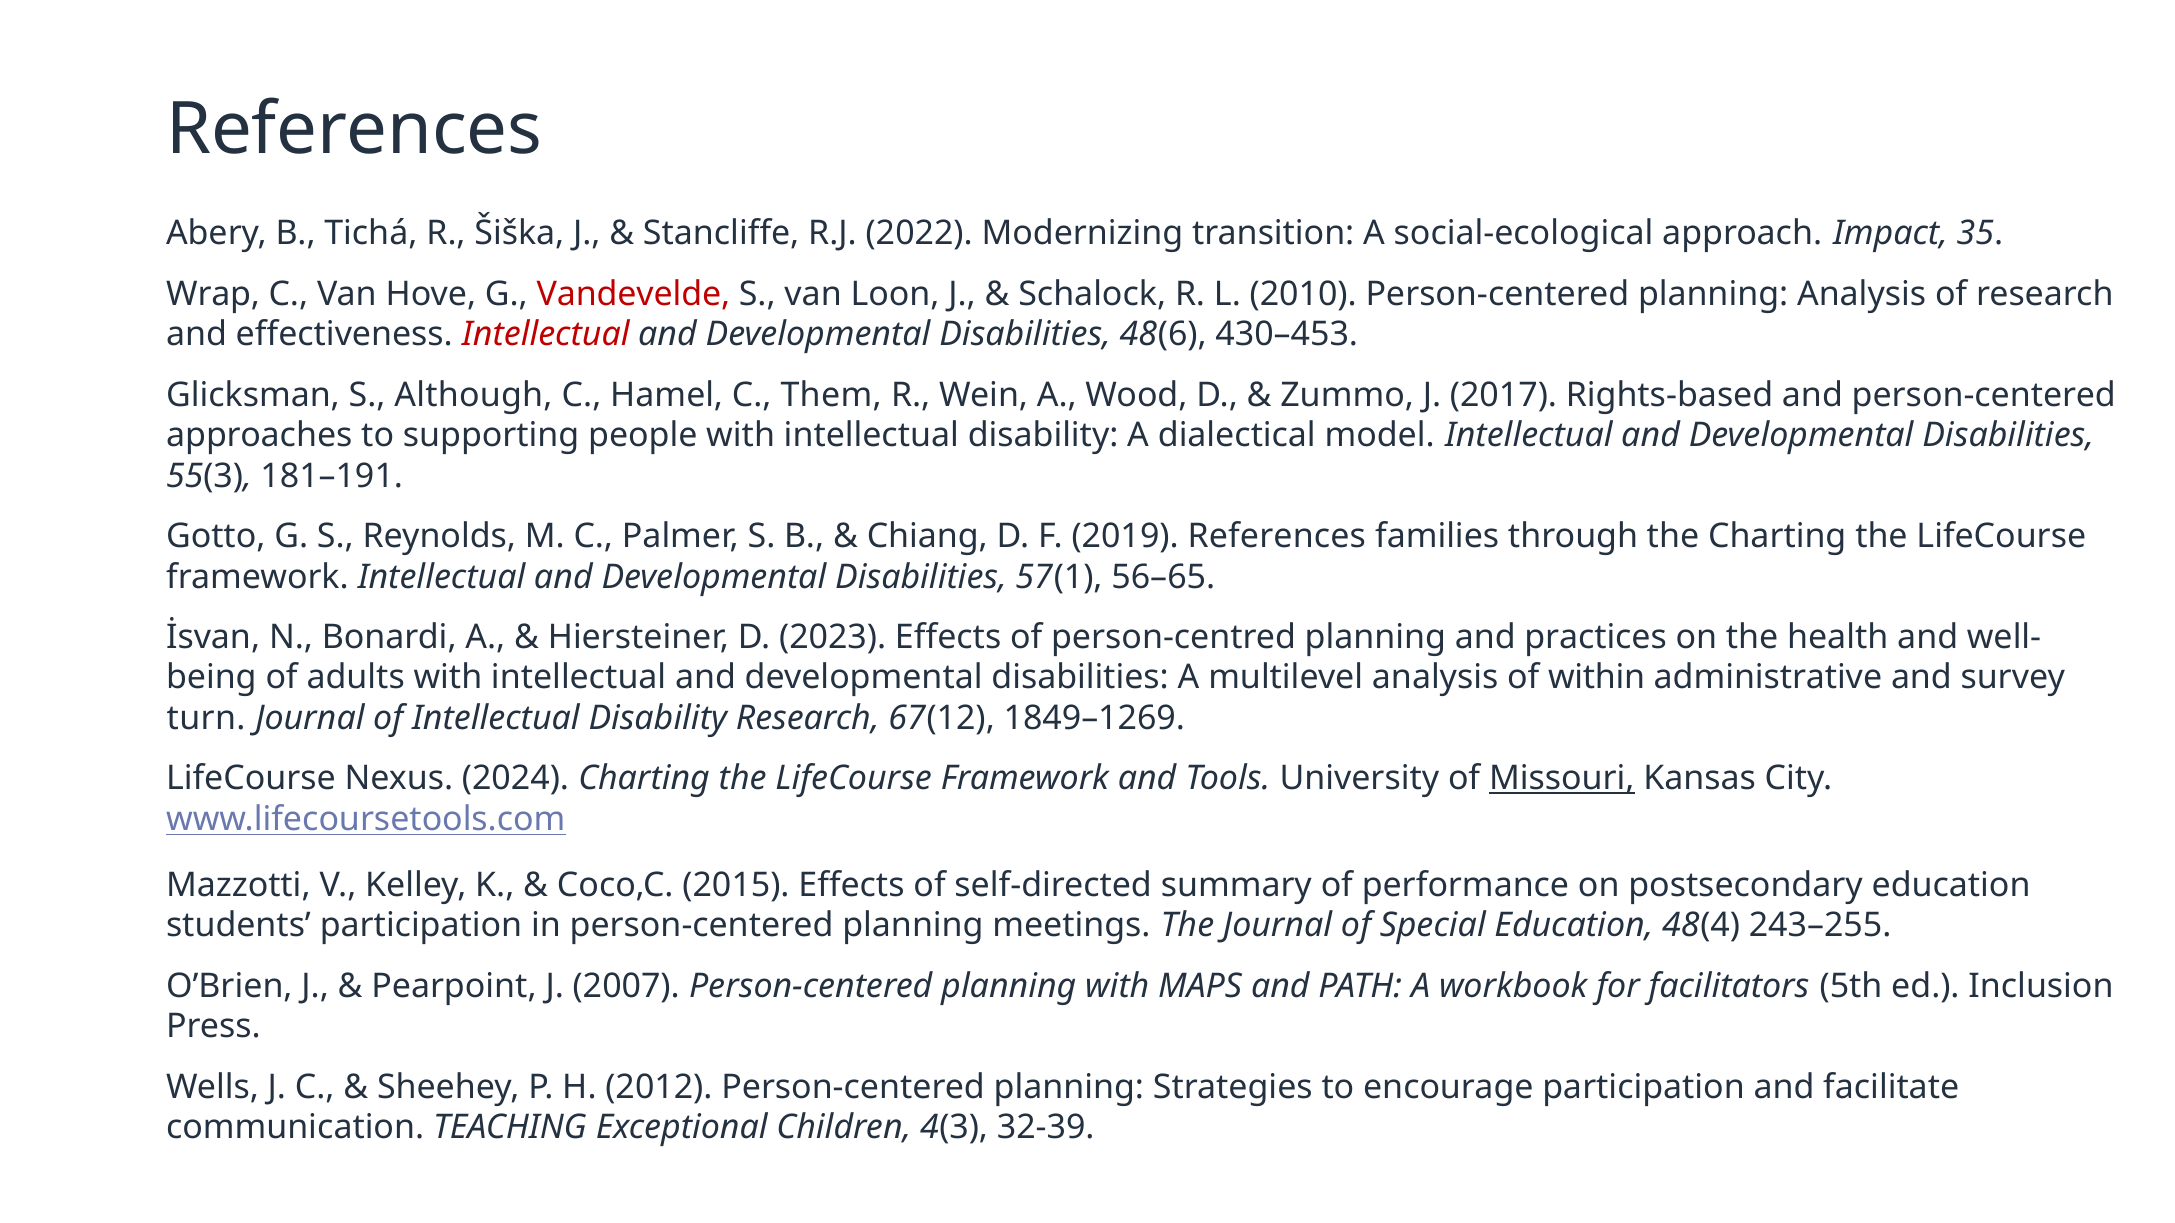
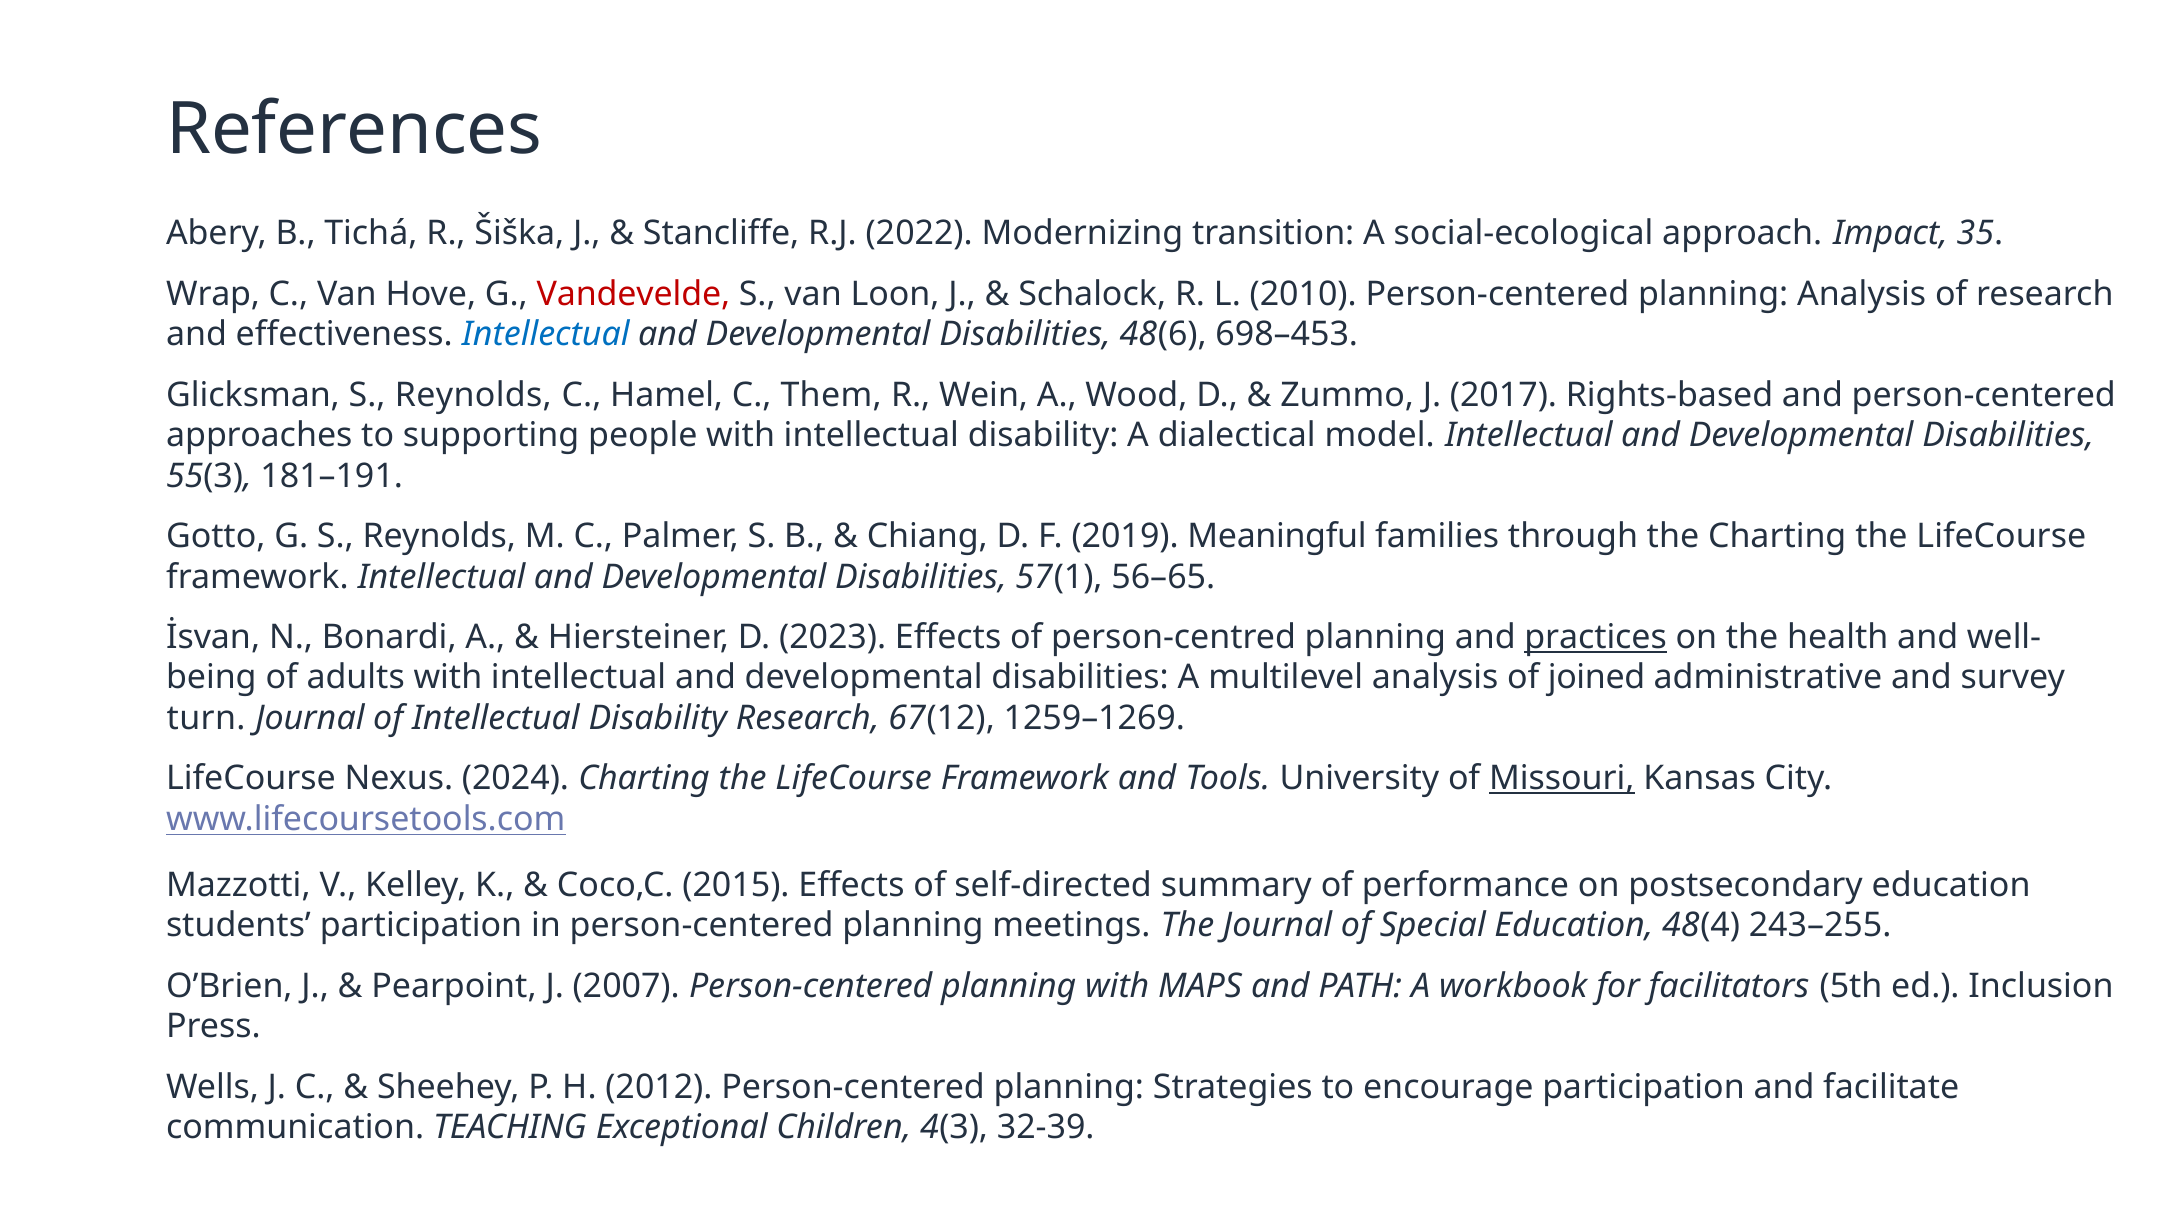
Intellectual at (546, 335) colour: red -> blue
430–453: 430–453 -> 698–453
Glicksman S Although: Although -> Reynolds
2019 References: References -> Meaningful
practices underline: none -> present
within: within -> joined
1849–1269: 1849–1269 -> 1259–1269
